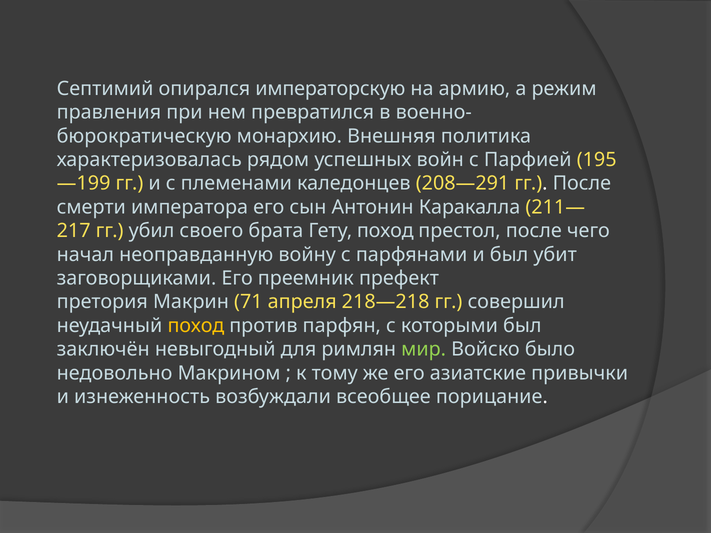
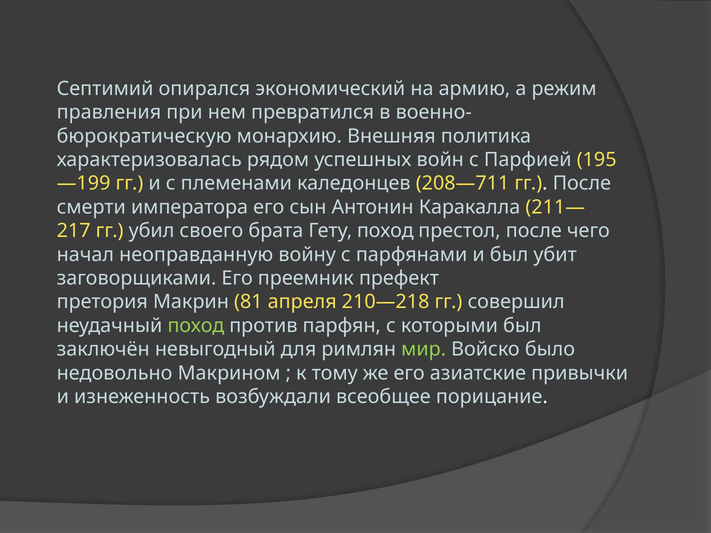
императорскую: императорскую -> экономический
208—291: 208—291 -> 208—711
71: 71 -> 81
218—218: 218—218 -> 210—218
поход at (196, 326) colour: yellow -> light green
